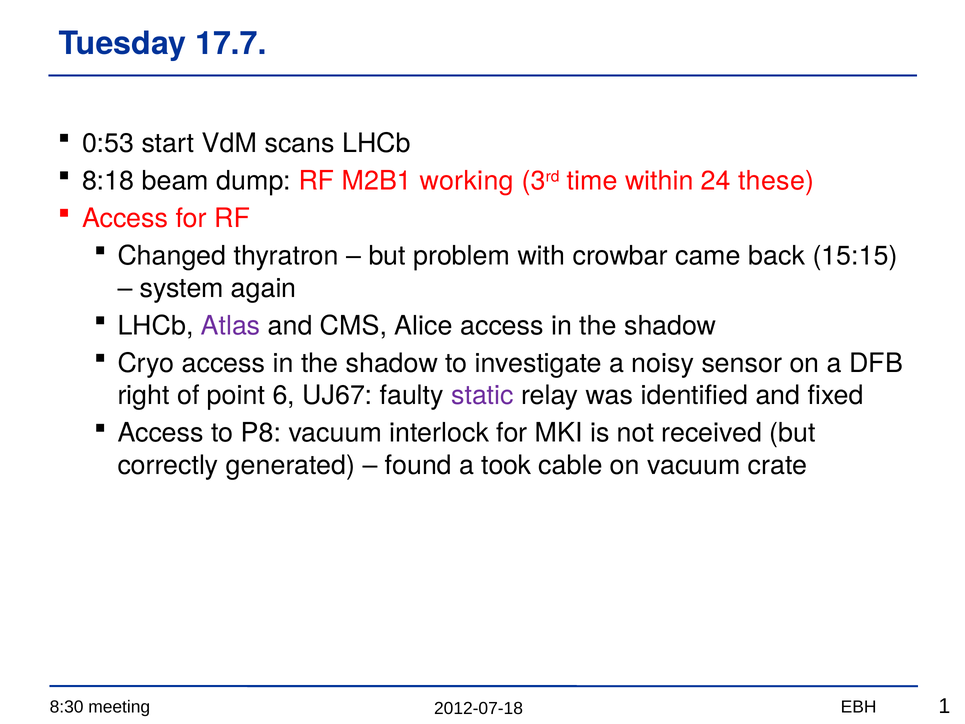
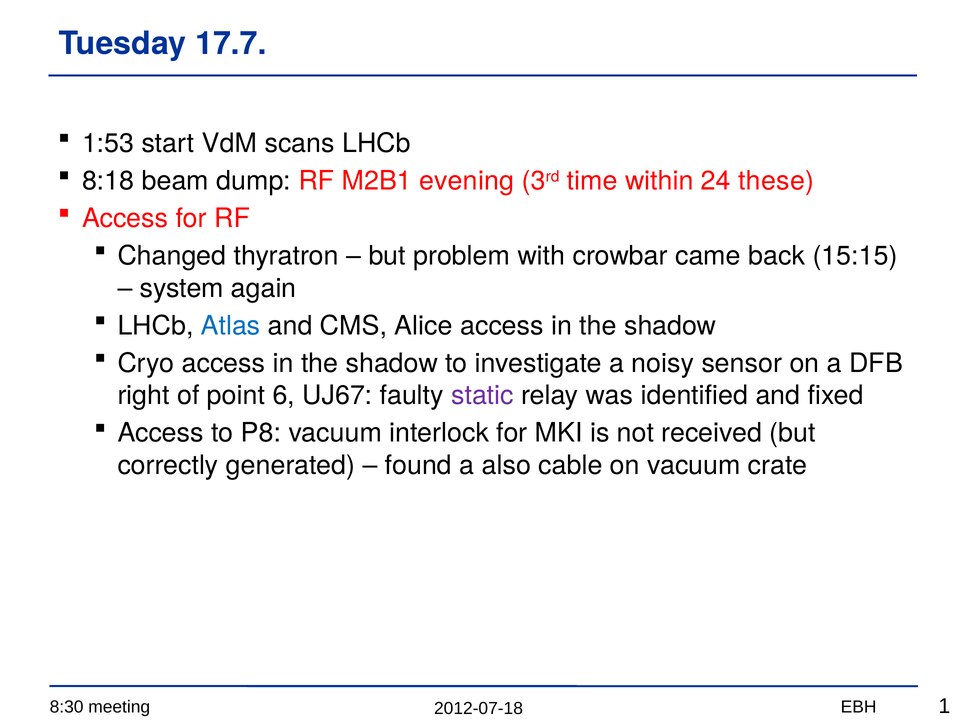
0:53: 0:53 -> 1:53
working: working -> evening
Atlas colour: purple -> blue
took: took -> also
